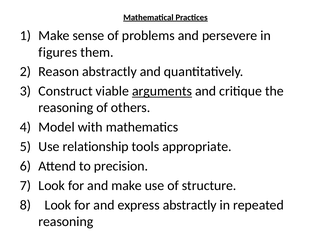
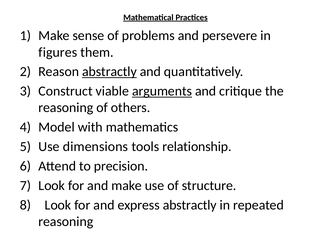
abstractly at (109, 72) underline: none -> present
relationship: relationship -> dimensions
appropriate: appropriate -> relationship
